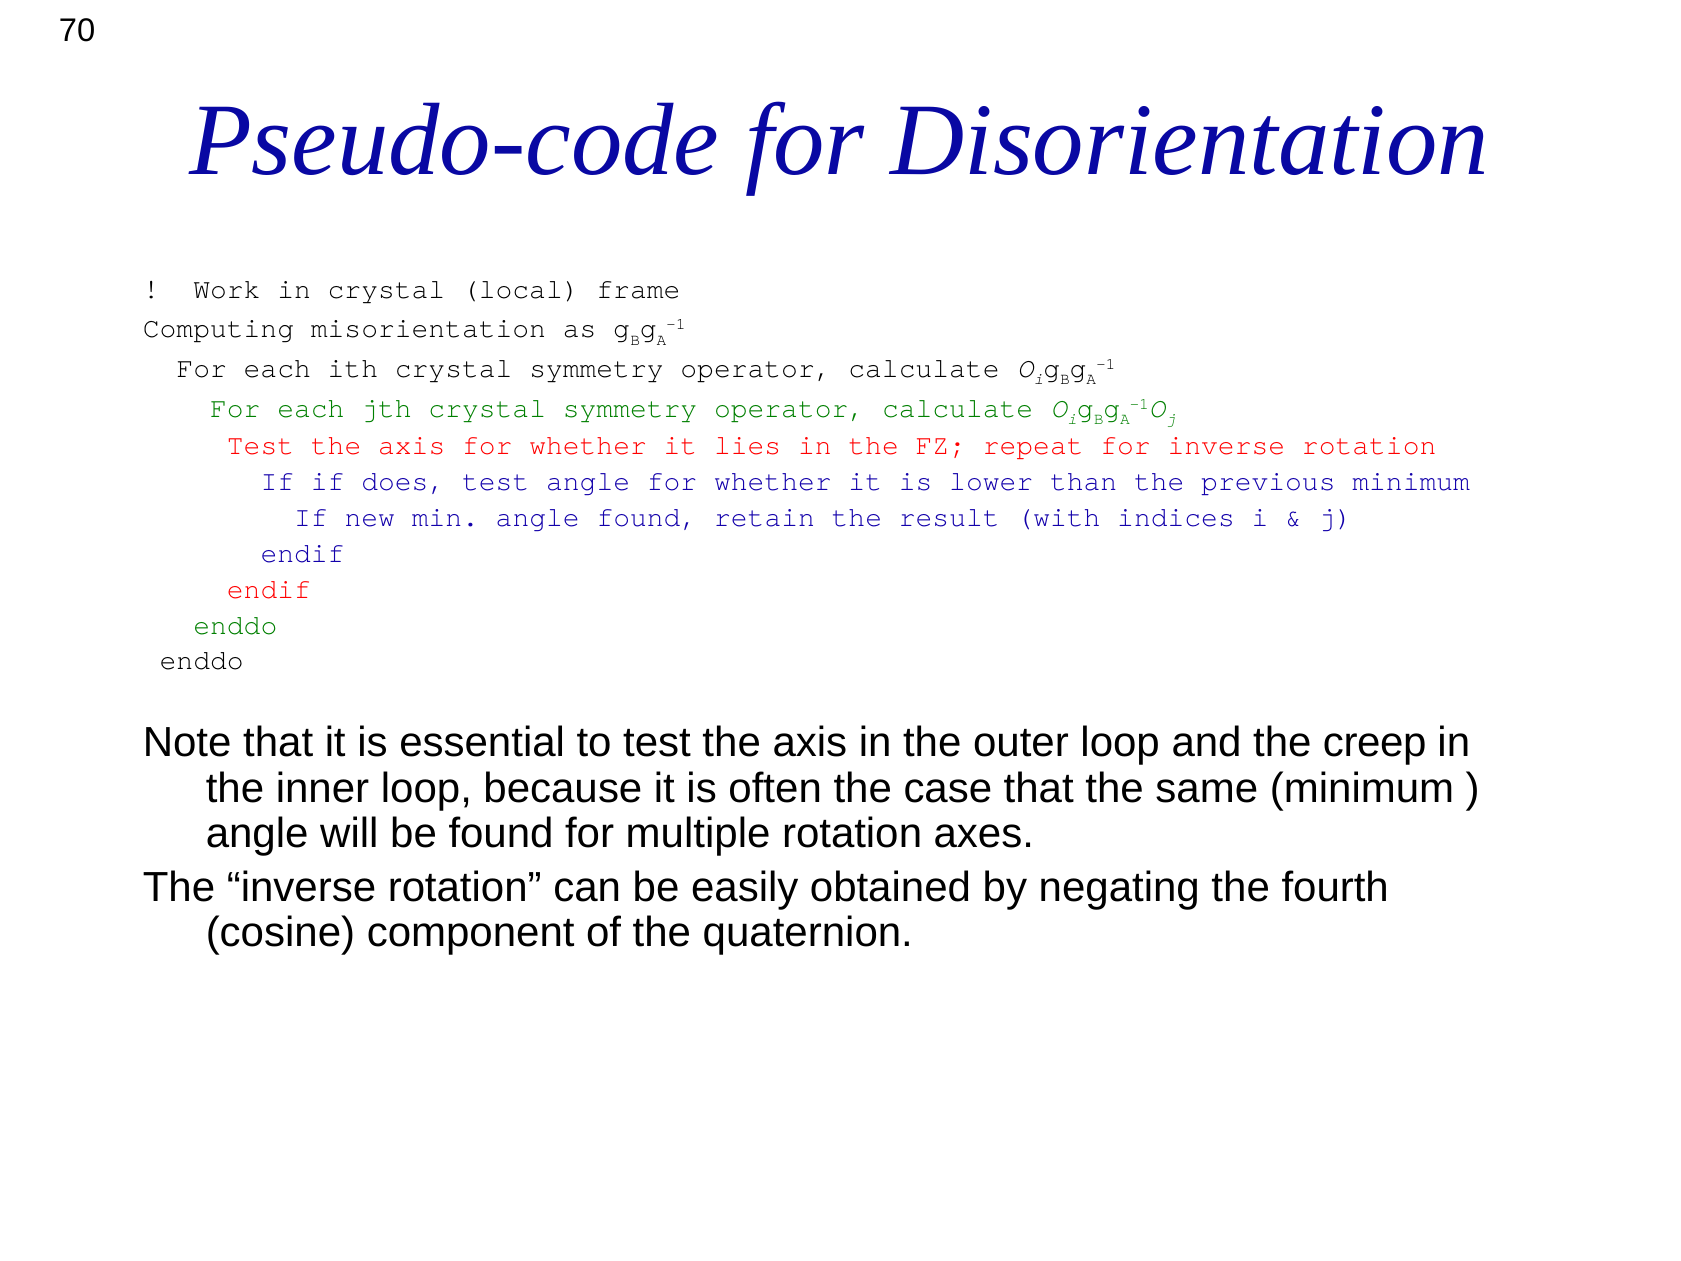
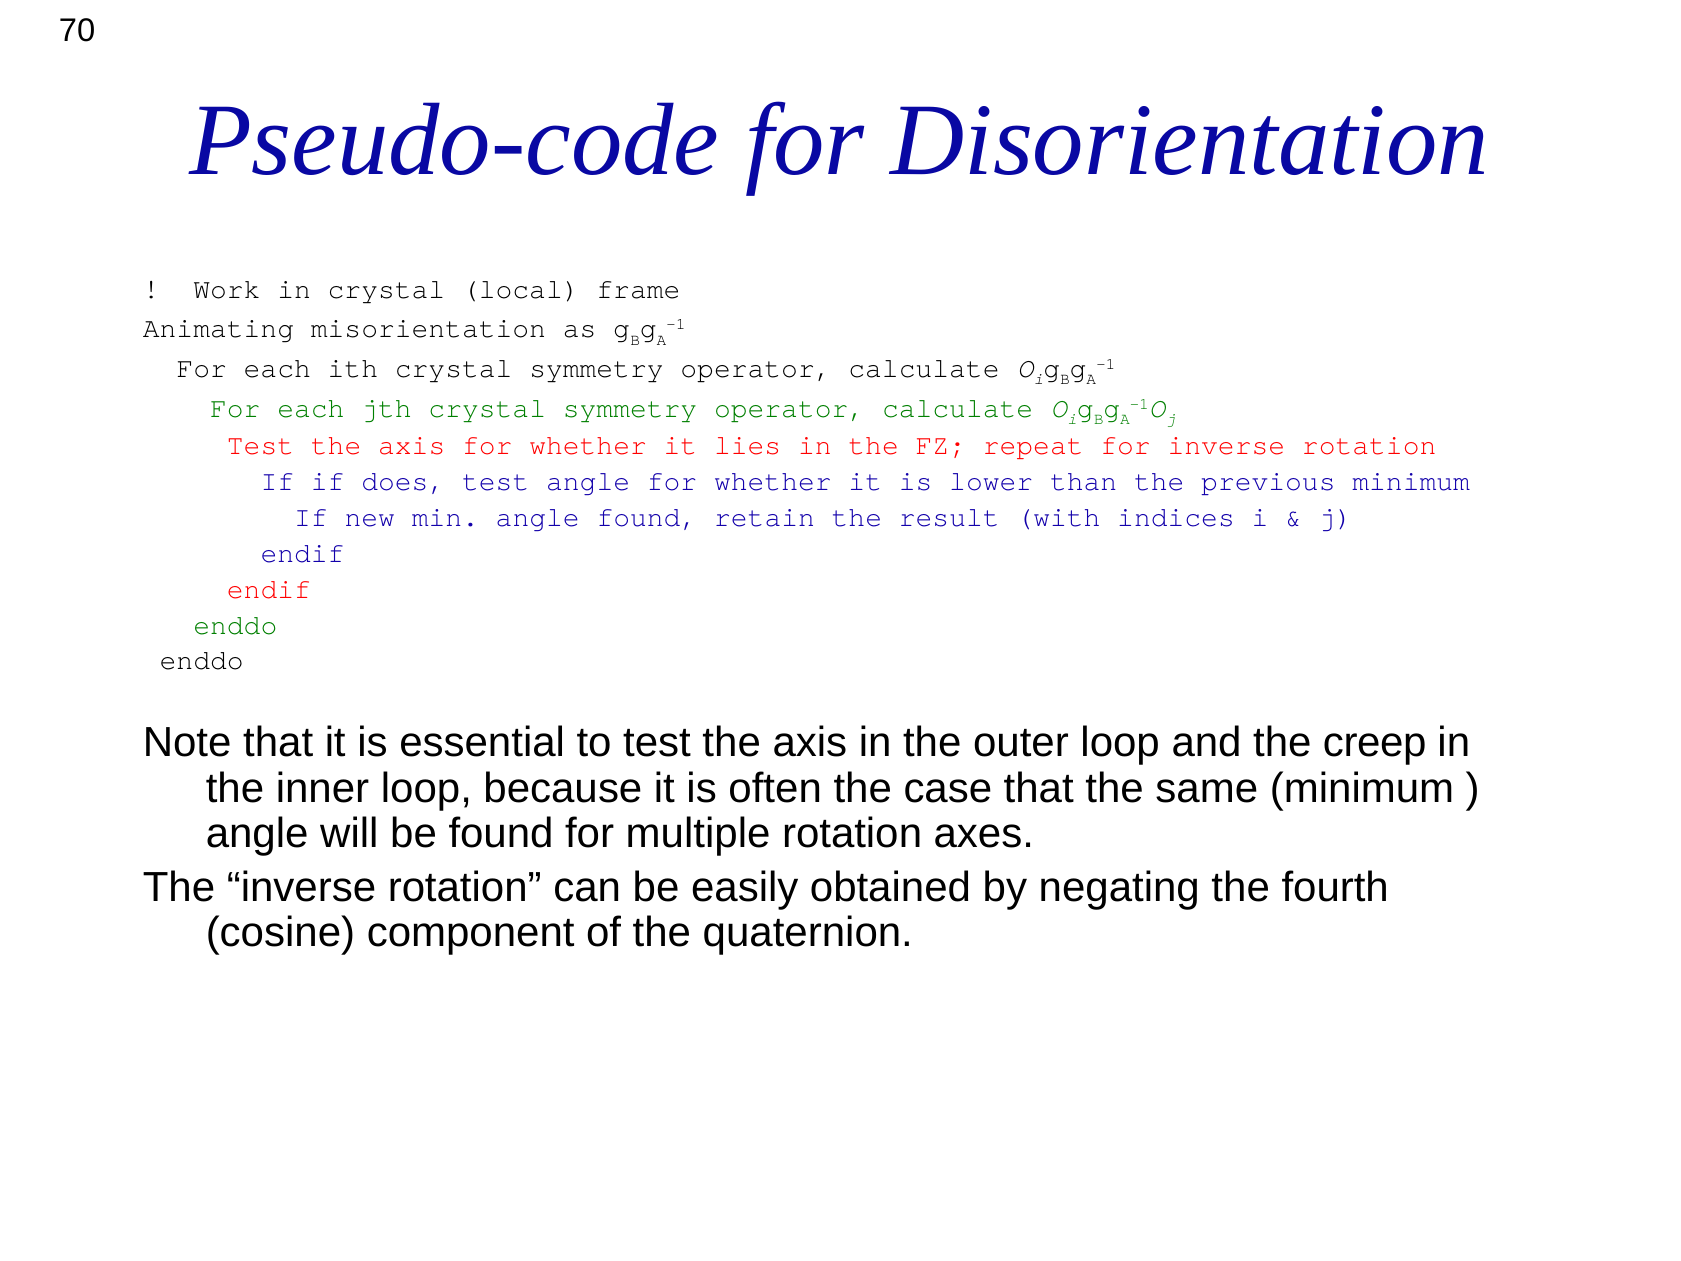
Computing: Computing -> Animating
